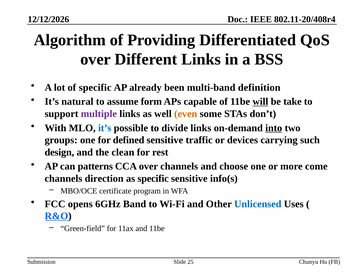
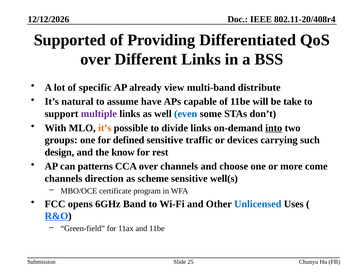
Algorithm: Algorithm -> Supported
been: been -> view
definition: definition -> distribute
form: form -> have
will underline: present -> none
even colour: orange -> blue
it’s at (105, 128) colour: blue -> orange
clean: clean -> know
as specific: specific -> scheme
info(s: info(s -> well(s
